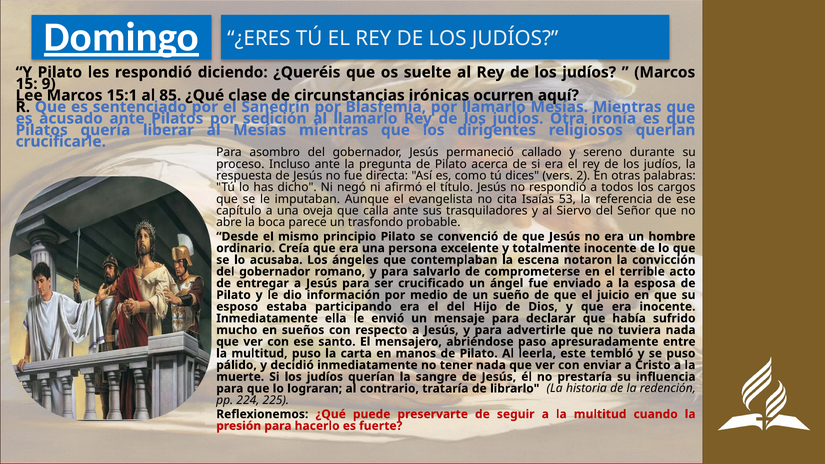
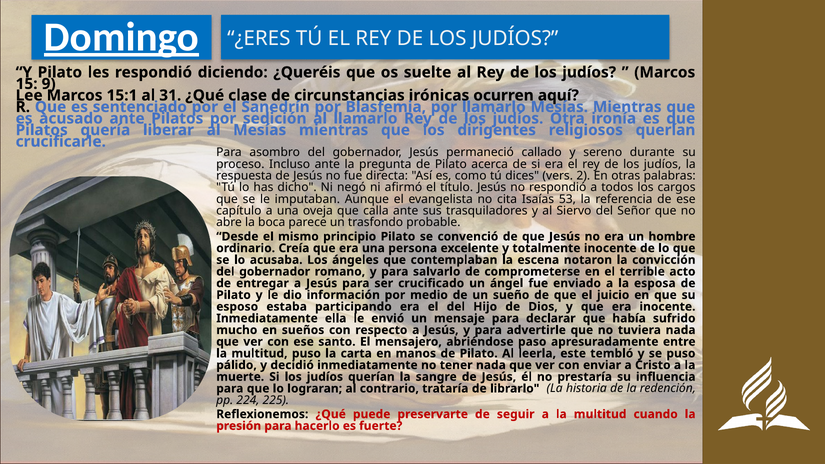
85: 85 -> 31
